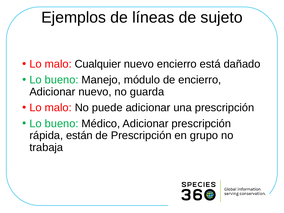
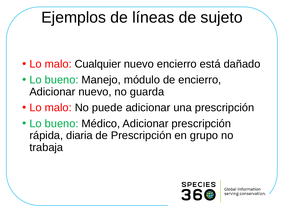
están: están -> diaria
